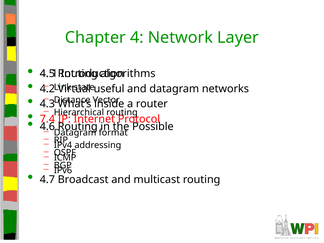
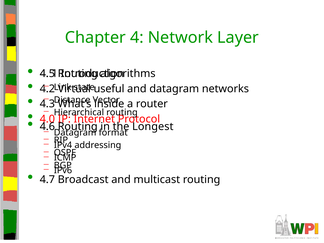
7.4: 7.4 -> 4.0
Possible: Possible -> Longest
